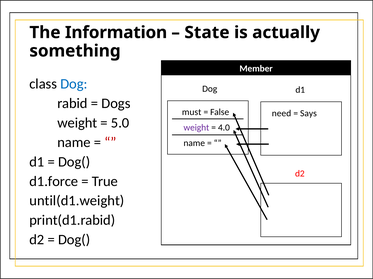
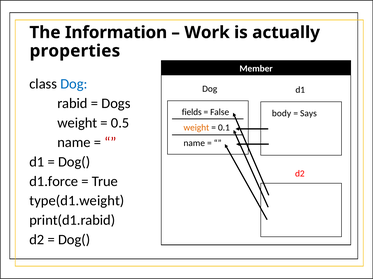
State: State -> Work
something: something -> properties
must: must -> fields
need: need -> body
5.0: 5.0 -> 0.5
weight at (196, 128) colour: purple -> orange
4.0: 4.0 -> 0.1
until(d1.weight: until(d1.weight -> type(d1.weight
